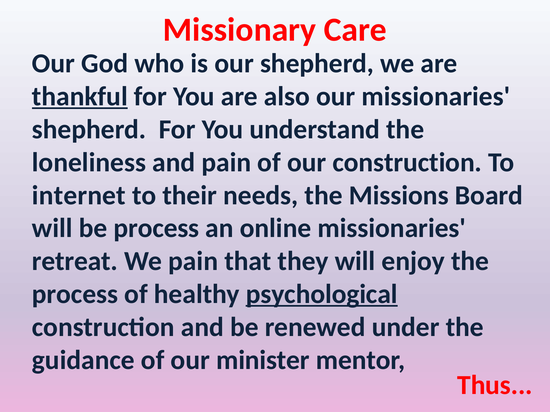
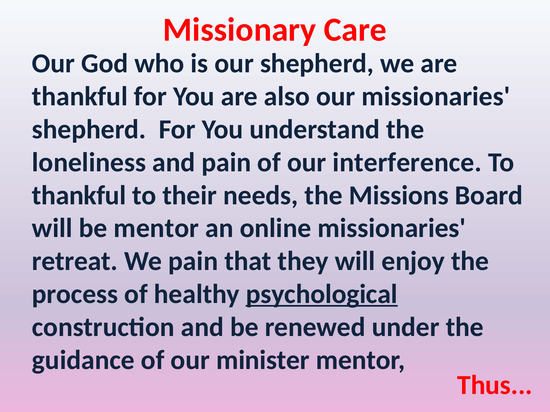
thankful at (80, 97) underline: present -> none
our construction: construction -> interference
internet at (79, 196): internet -> thankful
be process: process -> mentor
